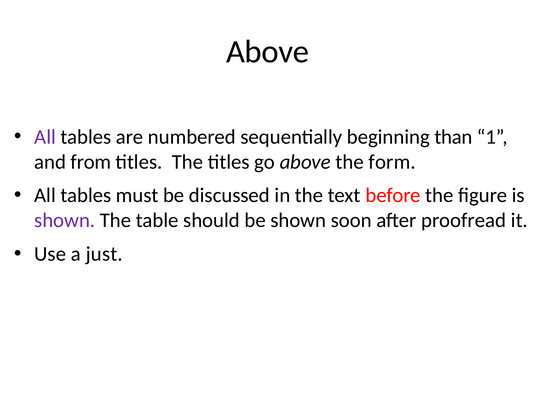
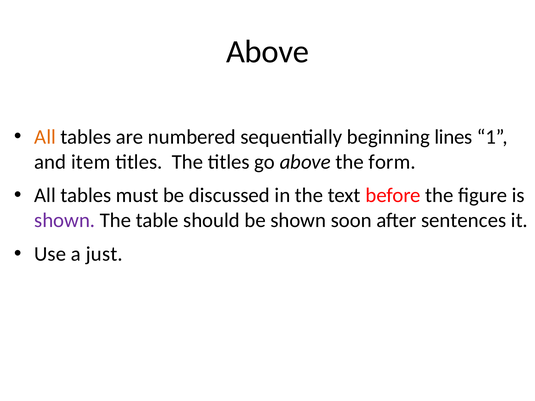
All at (45, 137) colour: purple -> orange
than: than -> lines
from: from -> item
proofread: proofread -> sentences
